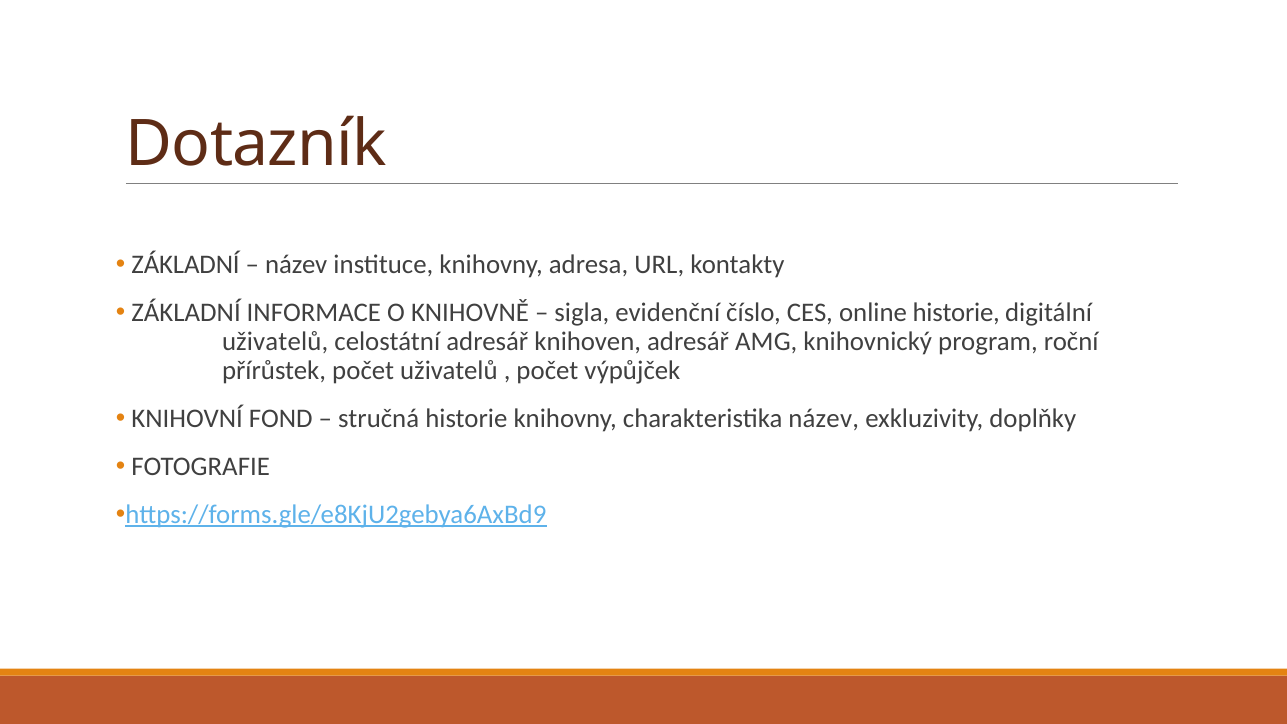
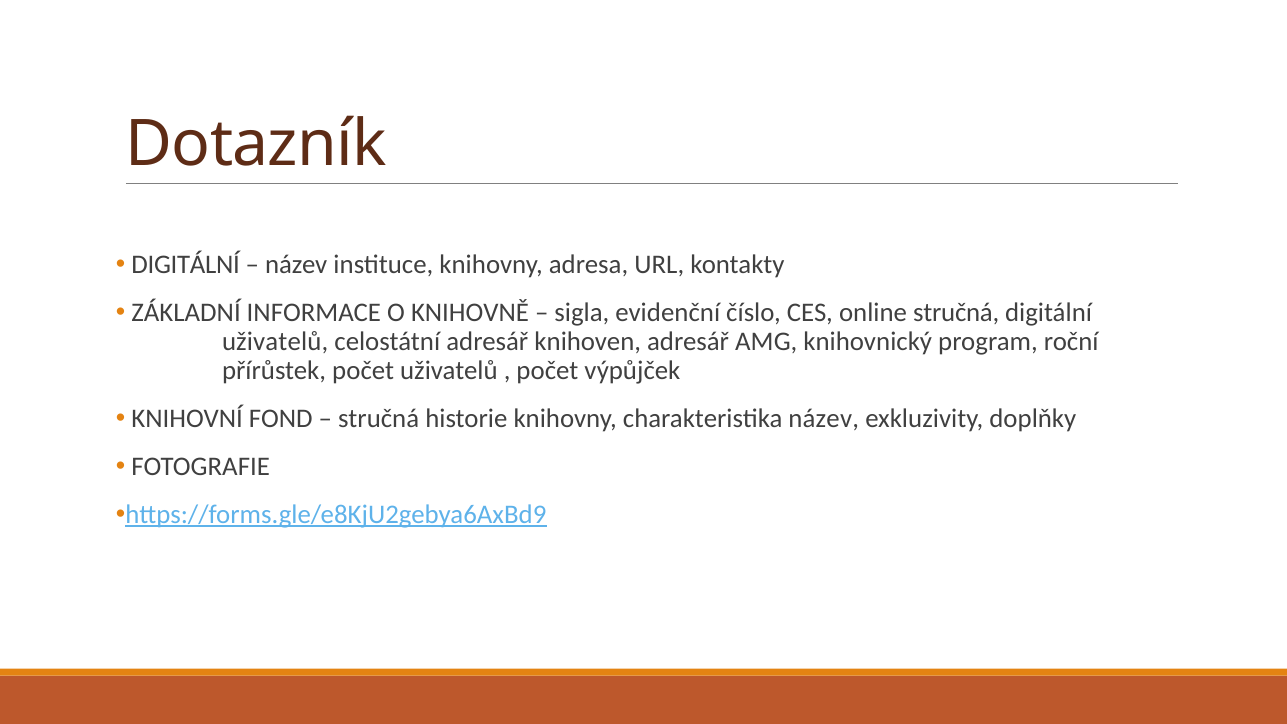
ZÁKLADNÍ at (186, 265): ZÁKLADNÍ -> DIGITÁLNÍ
online historie: historie -> stručná
